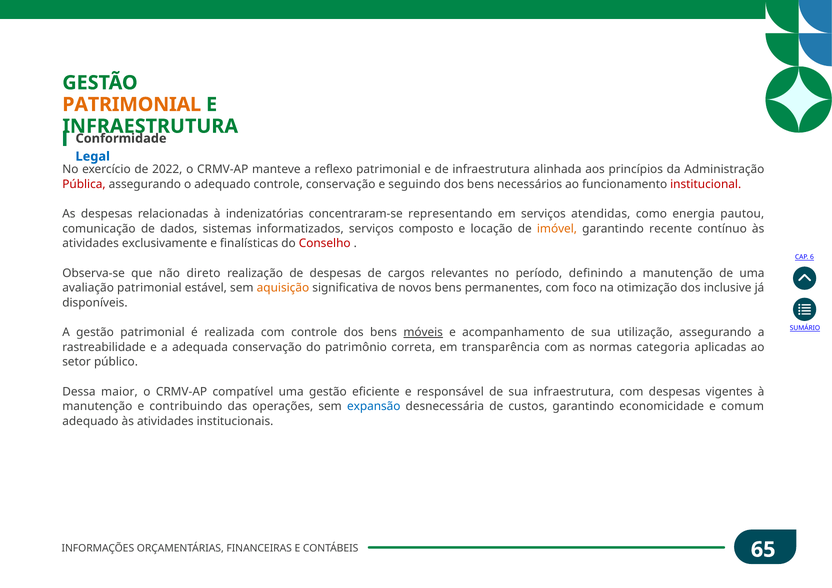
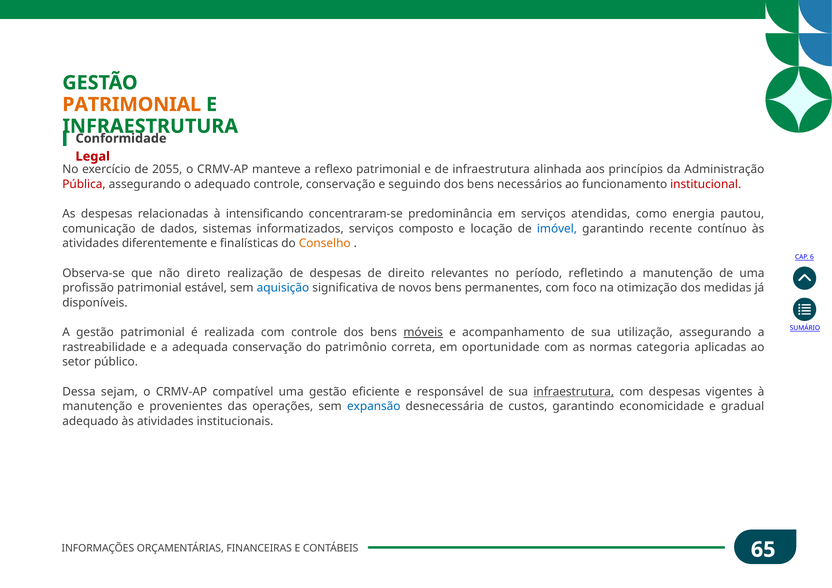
Legal colour: blue -> red
2022: 2022 -> 2055
indenizatórias: indenizatórias -> intensificando
representando: representando -> predominância
imóvel colour: orange -> blue
exclusivamente: exclusivamente -> diferentemente
Conselho colour: red -> orange
cargos: cargos -> direito
definindo: definindo -> refletindo
avaliação: avaliação -> profissão
aquisição colour: orange -> blue
inclusive: inclusive -> medidas
transparência: transparência -> oportunidade
maior: maior -> sejam
infraestrutura at (574, 392) underline: none -> present
contribuindo: contribuindo -> provenientes
comum: comum -> gradual
